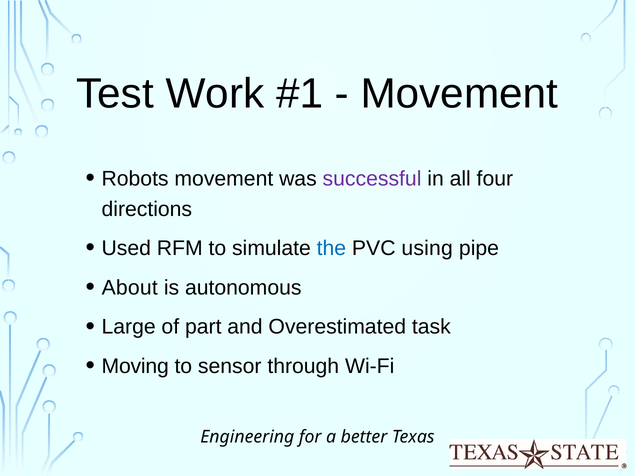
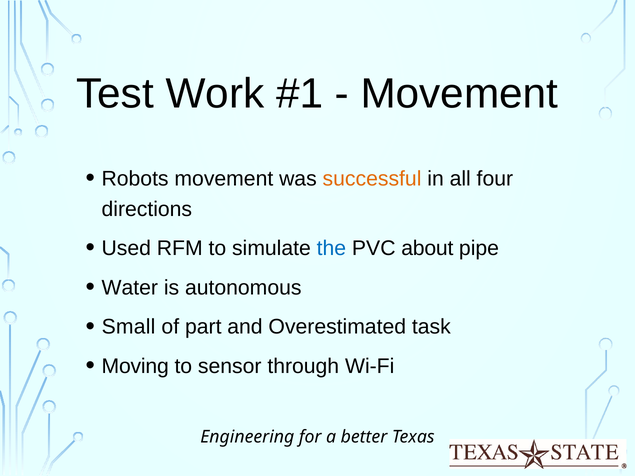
successful colour: purple -> orange
using: using -> about
About: About -> Water
Large: Large -> Small
